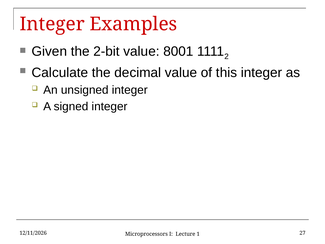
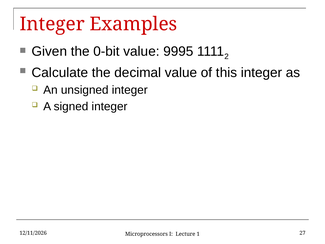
2-bit: 2-bit -> 0-bit
8001: 8001 -> 9995
